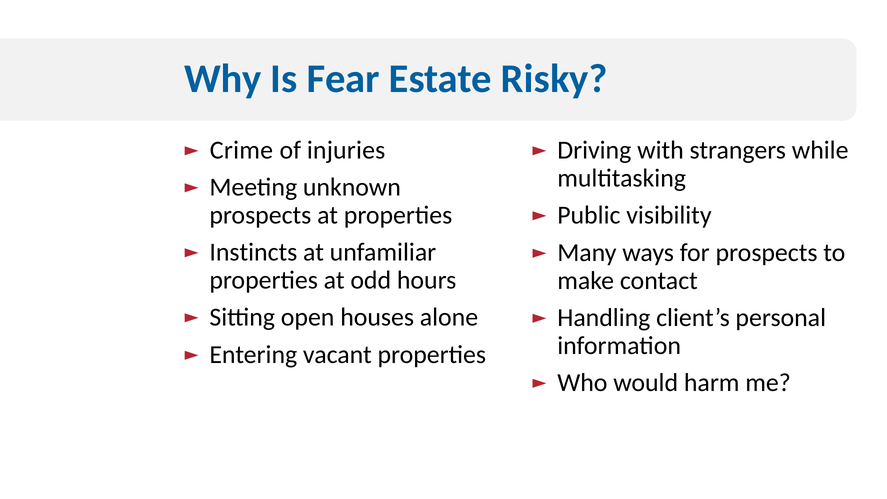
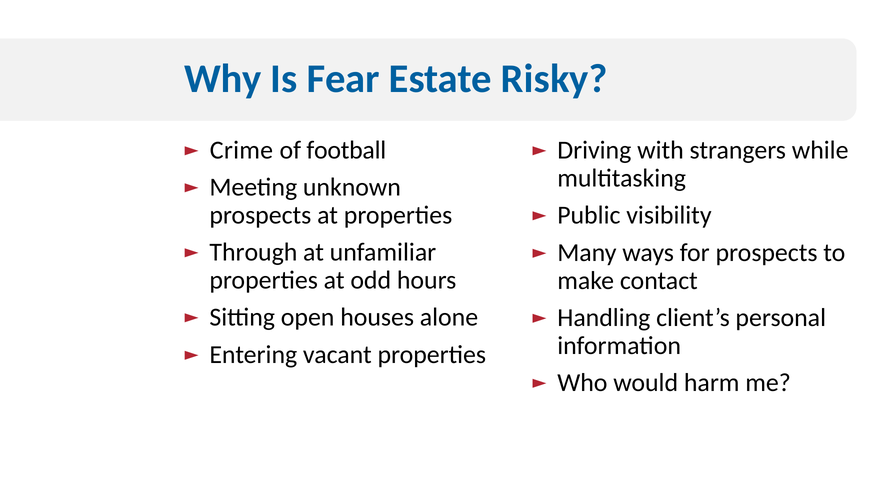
injuries: injuries -> football
Instincts: Instincts -> Through
